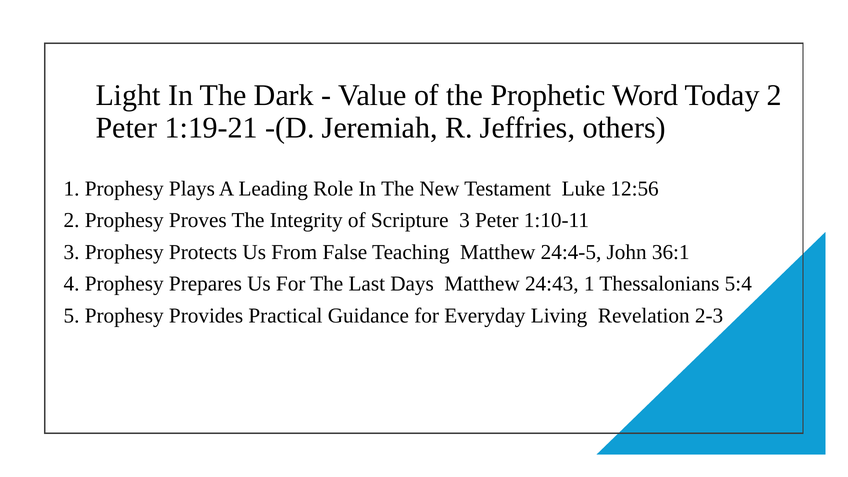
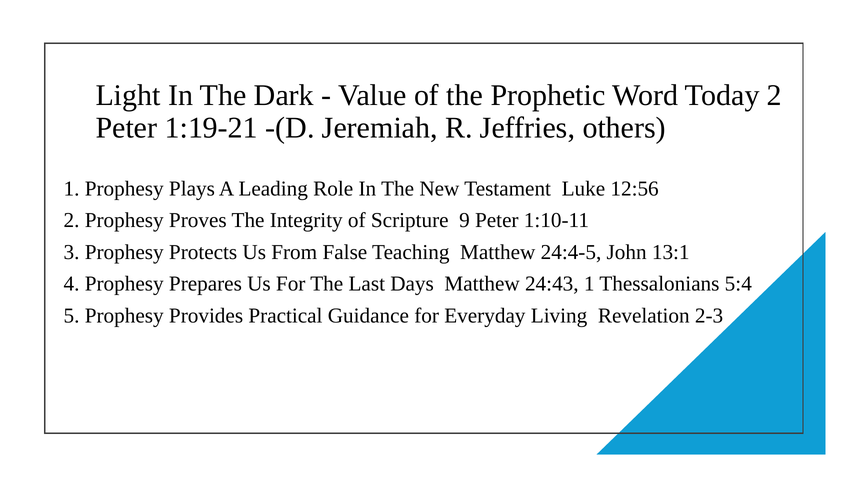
Scripture 3: 3 -> 9
36:1: 36:1 -> 13:1
